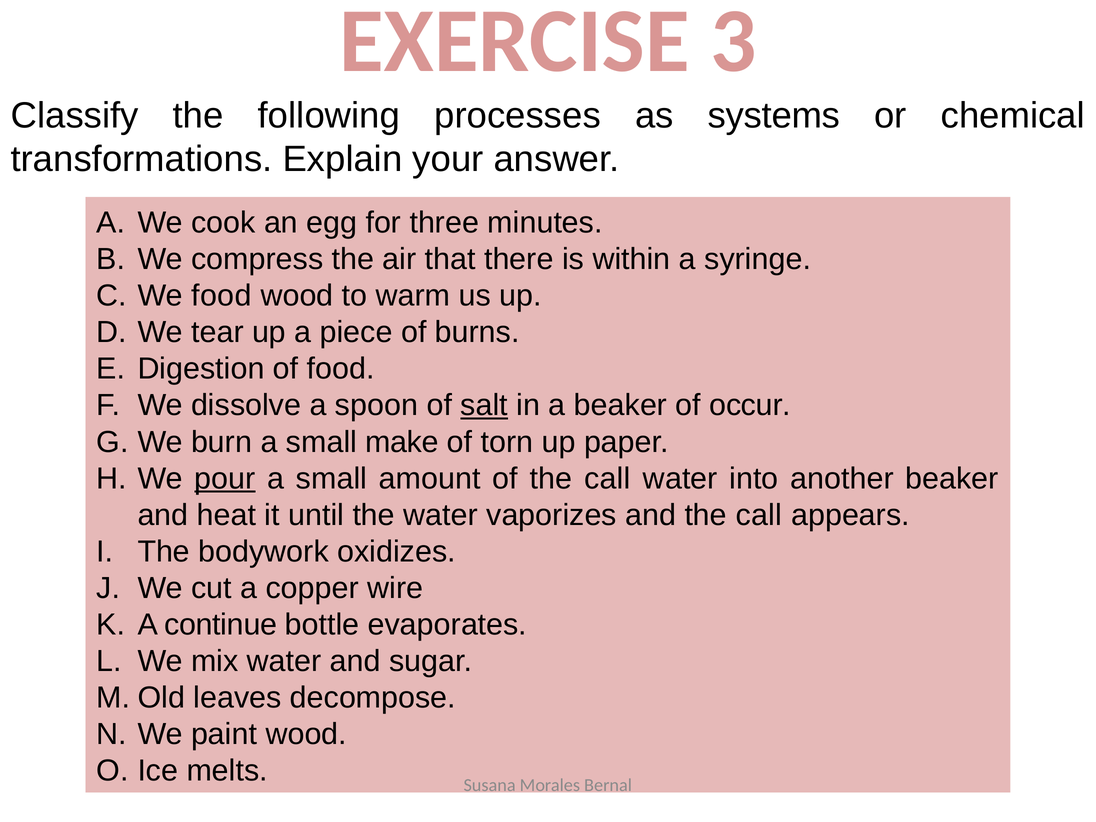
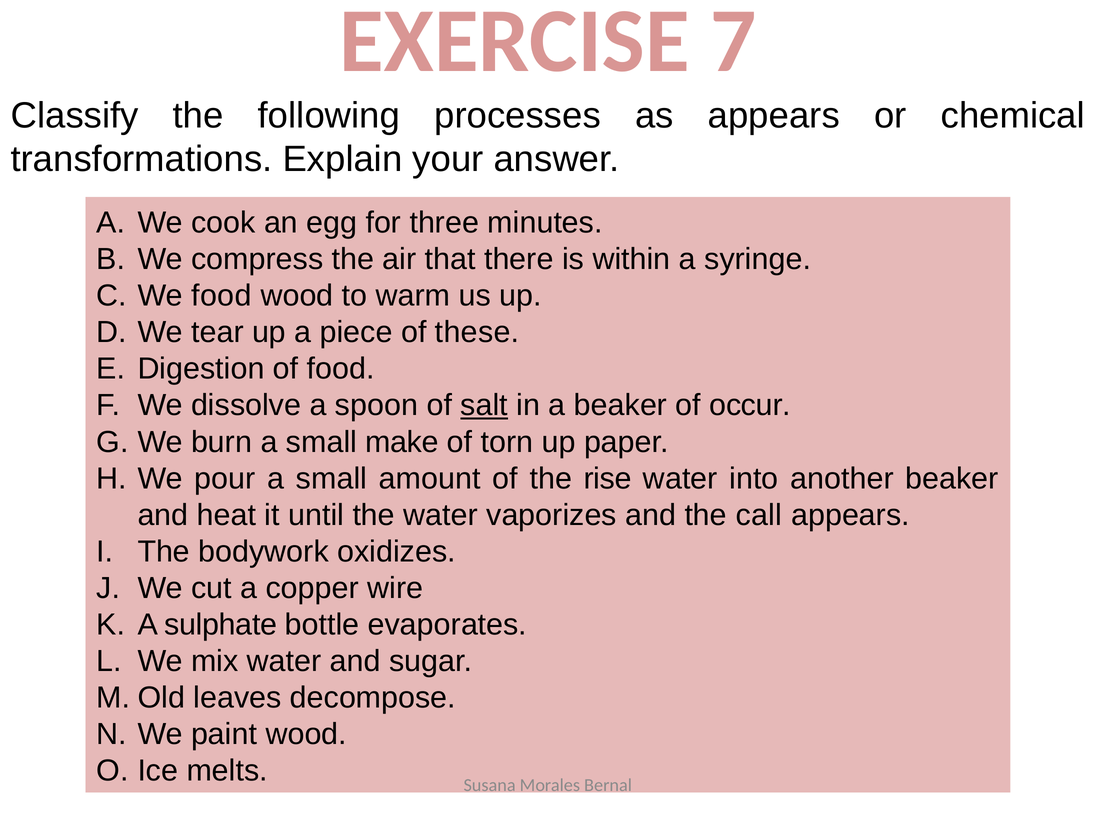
3: 3 -> 7
as systems: systems -> appears
burns: burns -> these
pour underline: present -> none
of the call: call -> rise
continue: continue -> sulphate
